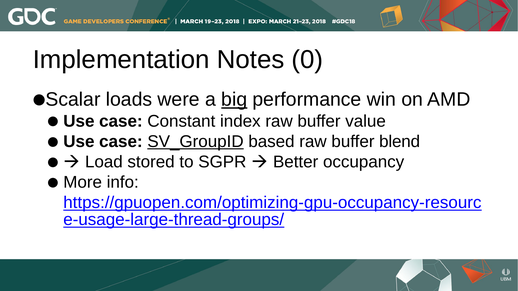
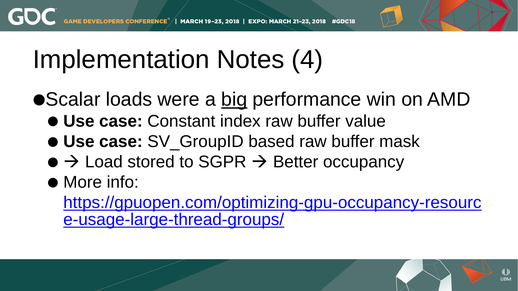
0: 0 -> 4
SV_GroupID underline: present -> none
blend: blend -> mask
